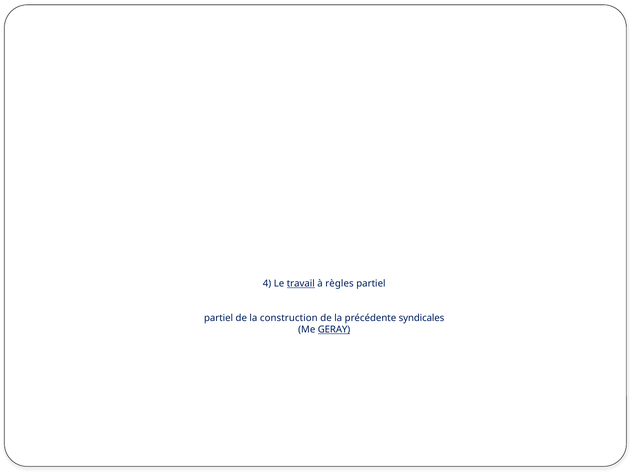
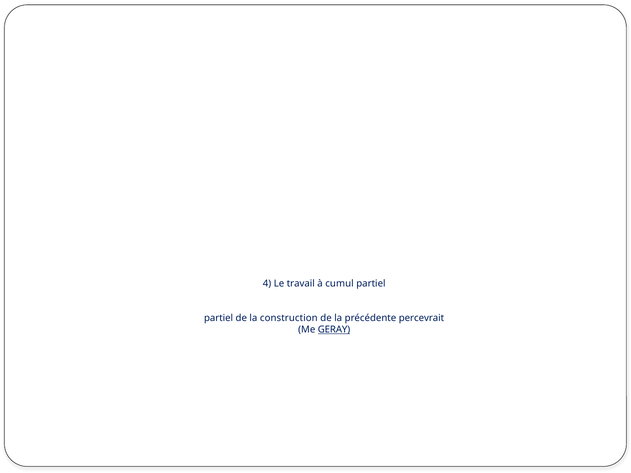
travail underline: present -> none
règles: règles -> cumul
syndicales: syndicales -> percevrait
